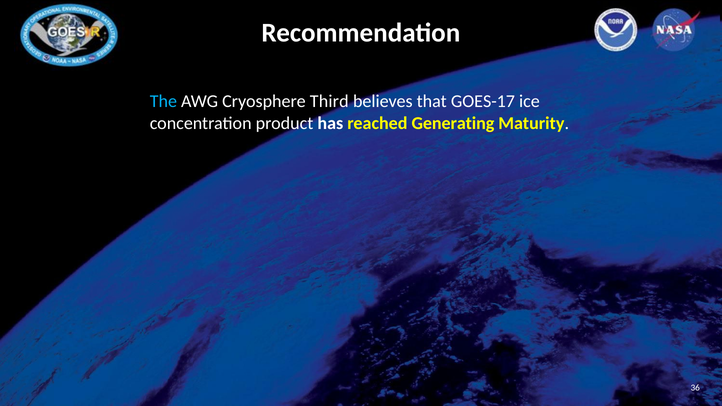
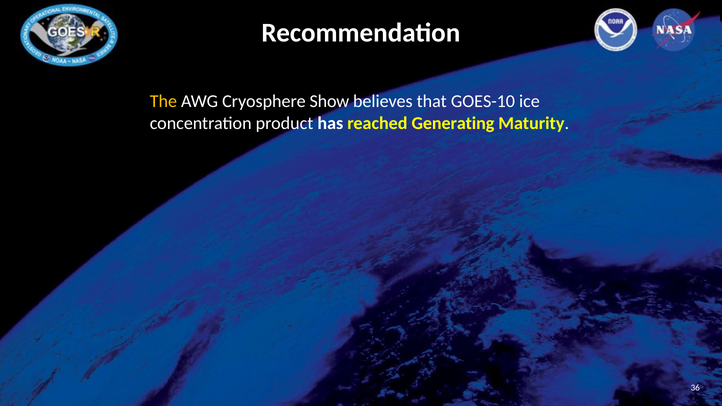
The colour: light blue -> yellow
Third: Third -> Show
GOES-17: GOES-17 -> GOES-10
